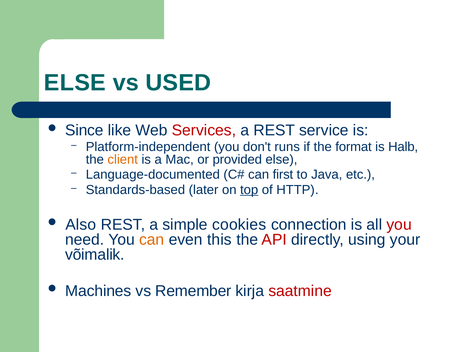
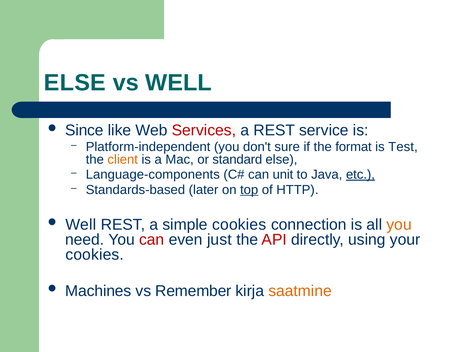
vs USED: USED -> WELL
runs: runs -> sure
Halb: Halb -> Test
provided: provided -> standard
Language-documented: Language-documented -> Language-components
first: first -> unit
etc underline: none -> present
Also at (81, 224): Also -> Well
you at (399, 224) colour: red -> orange
can at (152, 239) colour: orange -> red
this: this -> just
võimalik at (95, 255): võimalik -> cookies
saatmine colour: red -> orange
